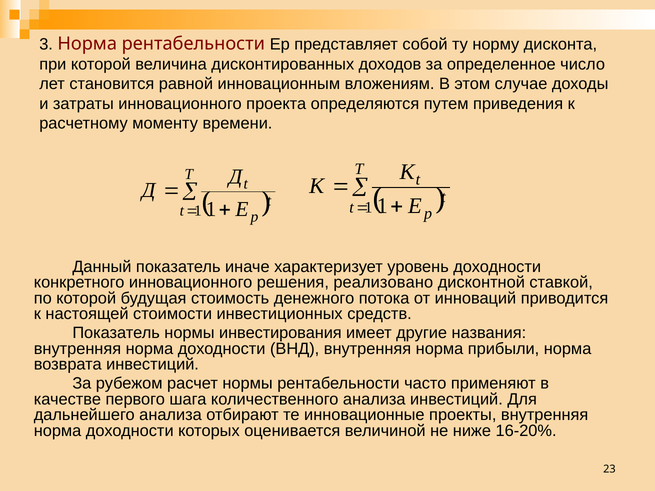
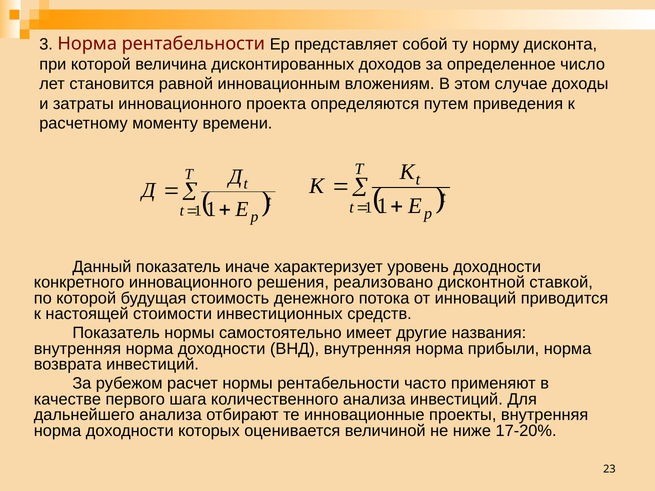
инвестирования: инвестирования -> самостоятельно
16-20%: 16-20% -> 17-20%
